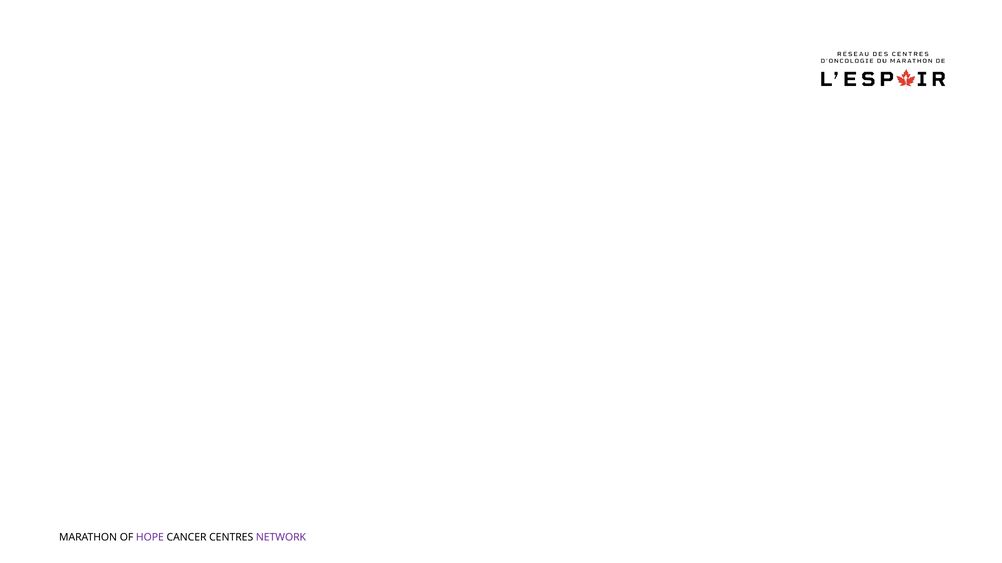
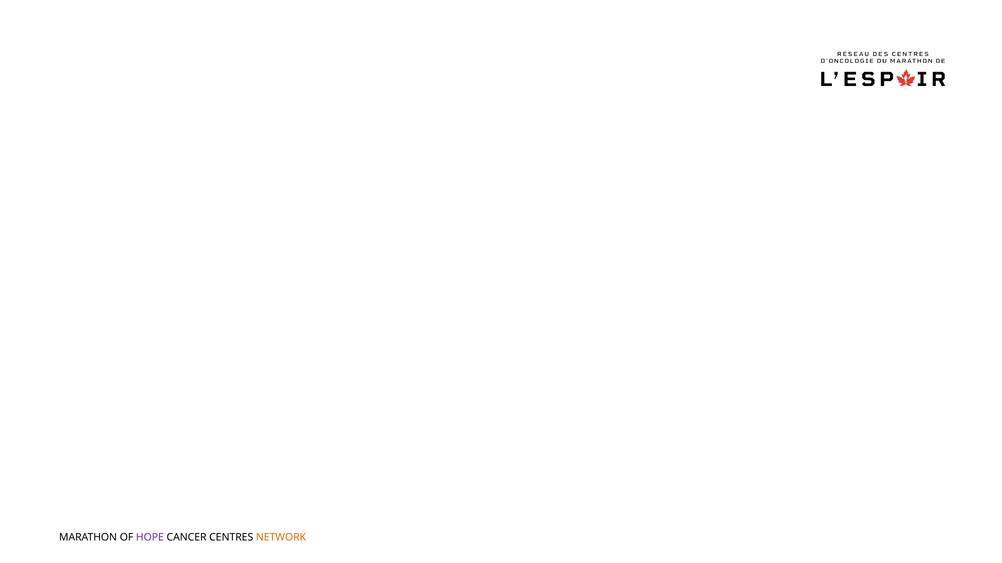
NETWORK colour: purple -> orange
